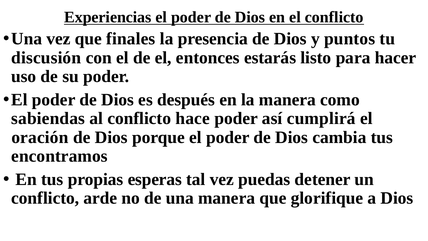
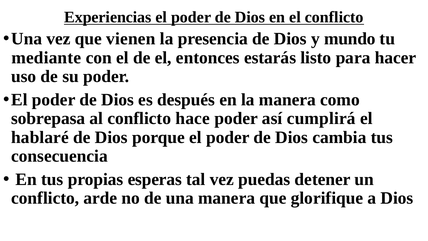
finales: finales -> vienen
puntos: puntos -> mundo
discusión: discusión -> mediante
sabiendas: sabiendas -> sobrepasa
oración: oración -> hablaré
encontramos: encontramos -> consecuencia
